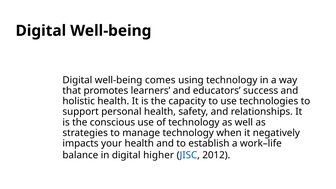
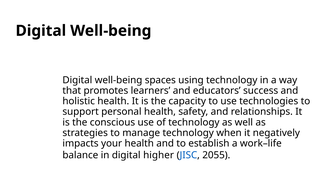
comes: comes -> spaces
2012: 2012 -> 2055
